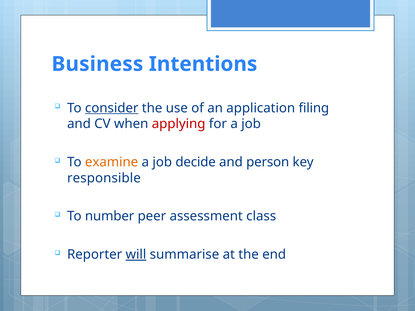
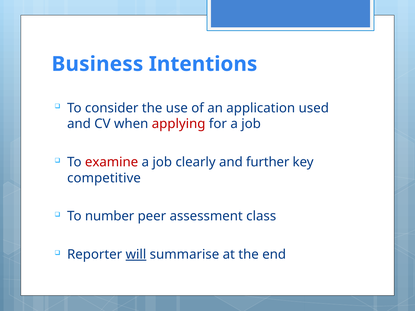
consider underline: present -> none
filing: filing -> used
examine colour: orange -> red
decide: decide -> clearly
person: person -> further
responsible: responsible -> competitive
